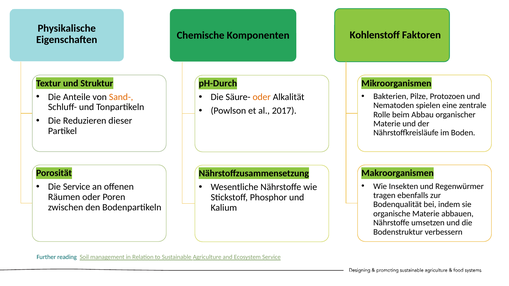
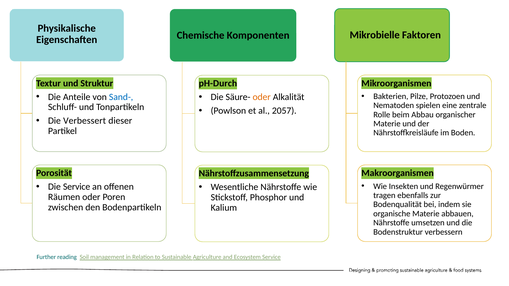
Kohlenstoff: Kohlenstoff -> Mikrobielle
Sand- colour: orange -> blue
2017: 2017 -> 2057
Reduzieren: Reduzieren -> Verbessert
